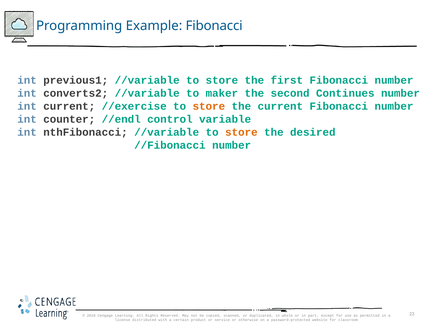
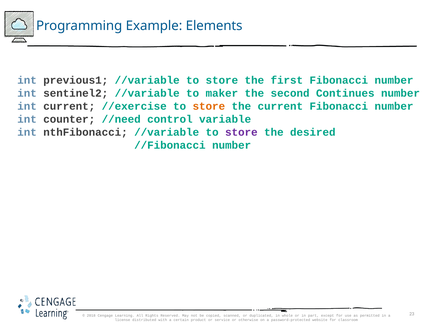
Example Fibonacci: Fibonacci -> Elements
converts2: converts2 -> sentinel2
//endl: //endl -> //need
store at (241, 132) colour: orange -> purple
